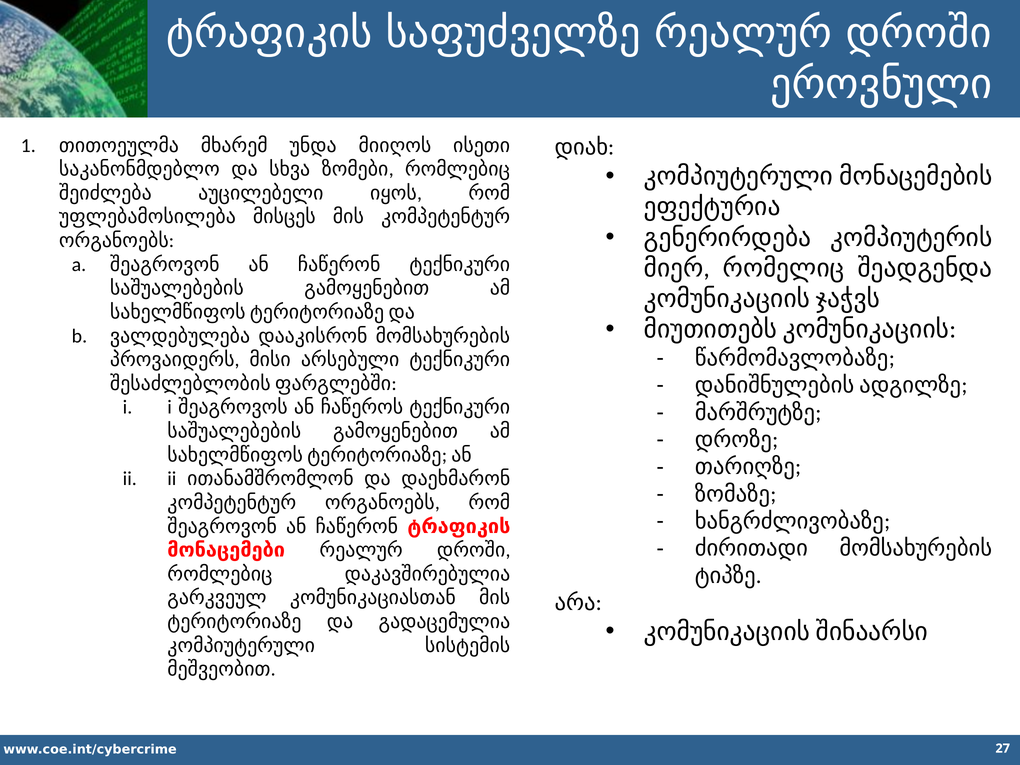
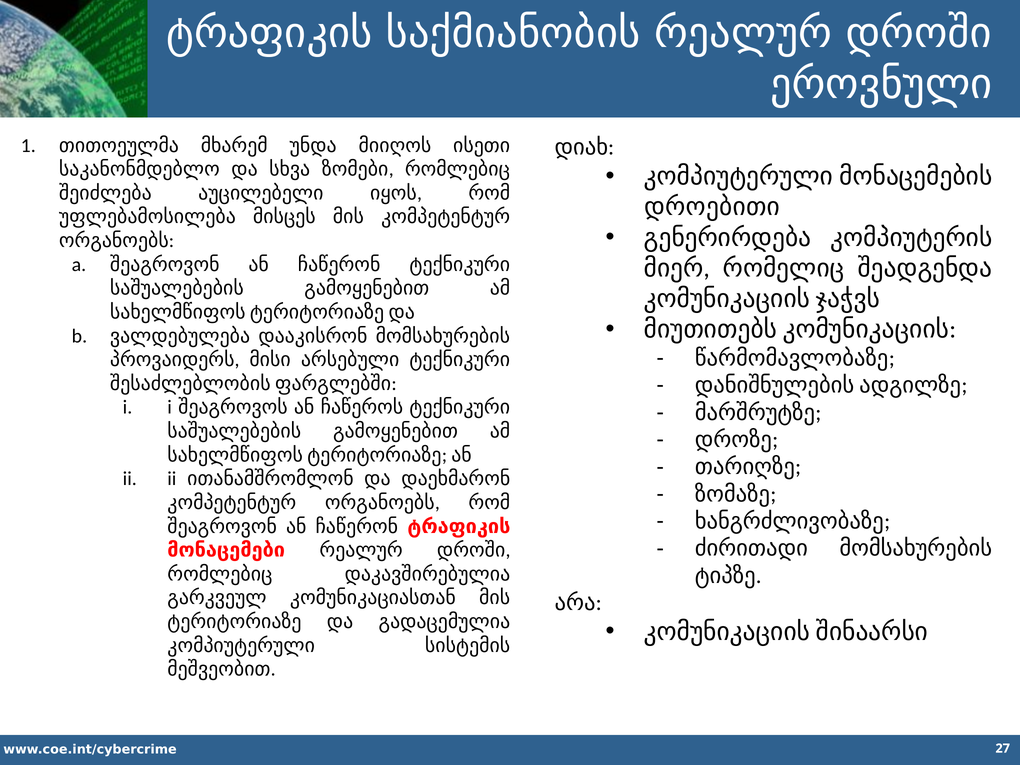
საფუძველზე: საფუძველზე -> საქმიანობის
ეფექტურია: ეფექტურია -> დროებითი
